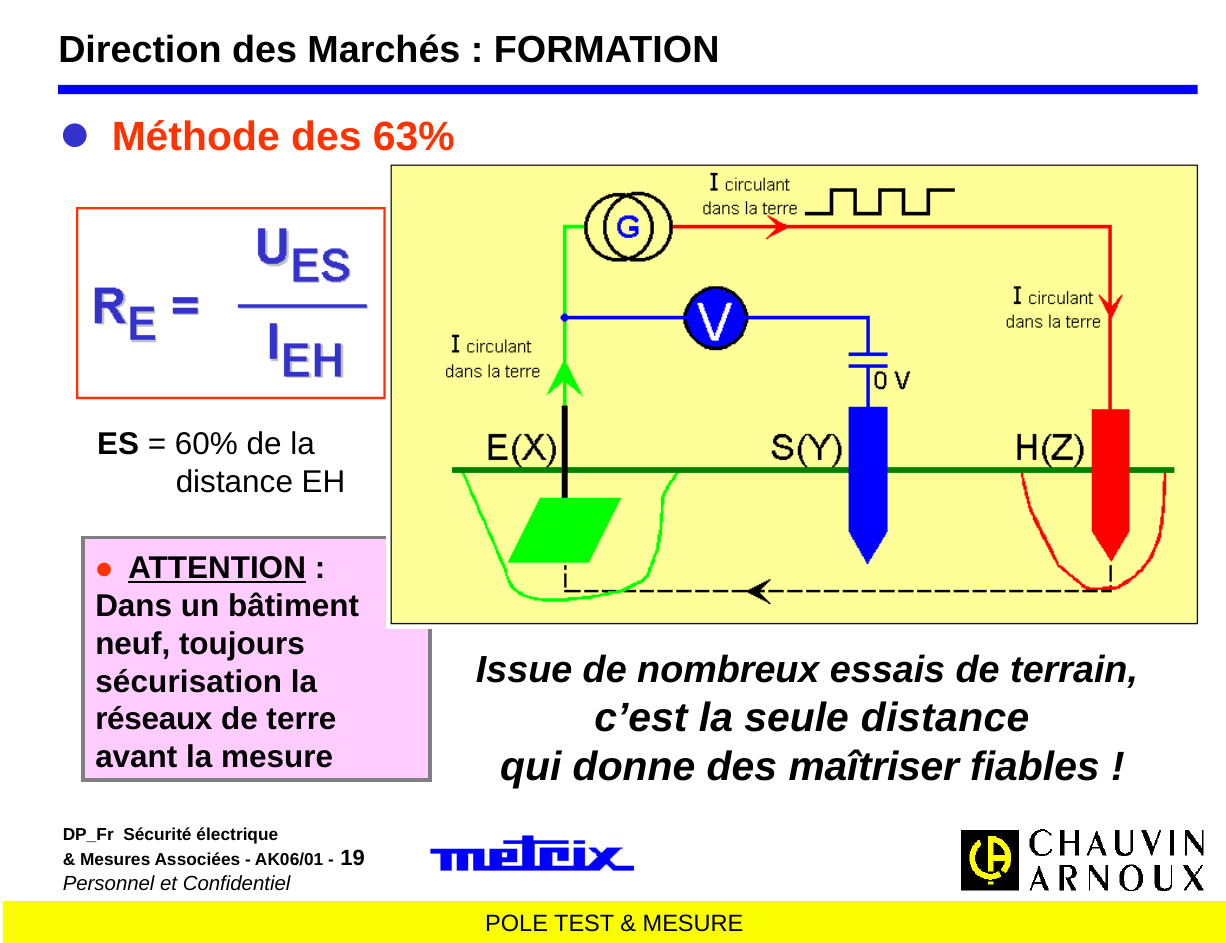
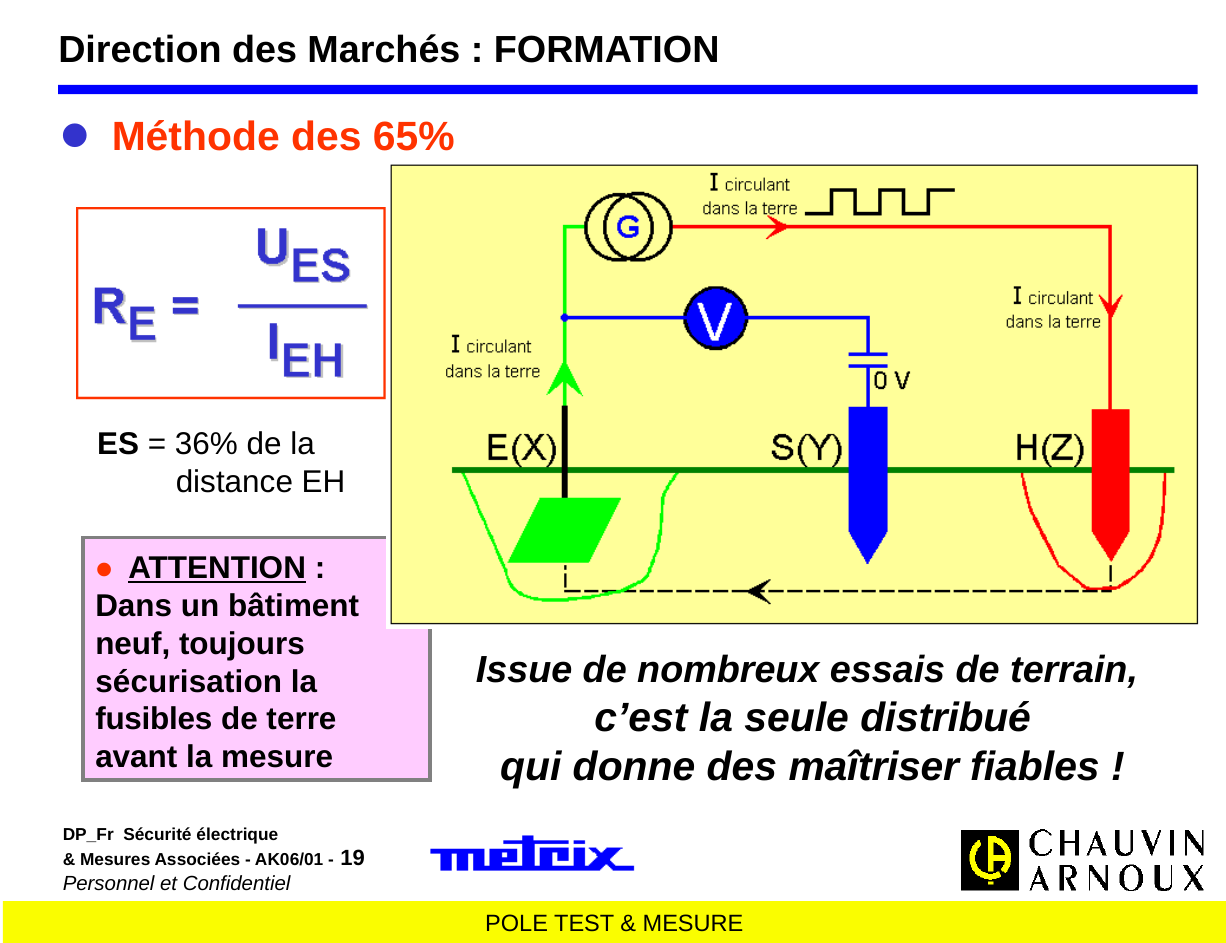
63%: 63% -> 65%
60%: 60% -> 36%
seule distance: distance -> distribué
réseaux: réseaux -> fusibles
